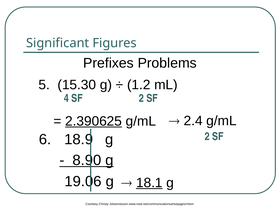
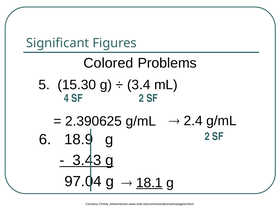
Prefixes: Prefixes -> Colored
1.2: 1.2 -> 3.4
2.390625 underline: present -> none
8.90: 8.90 -> 3.43
19.06: 19.06 -> 97.04
